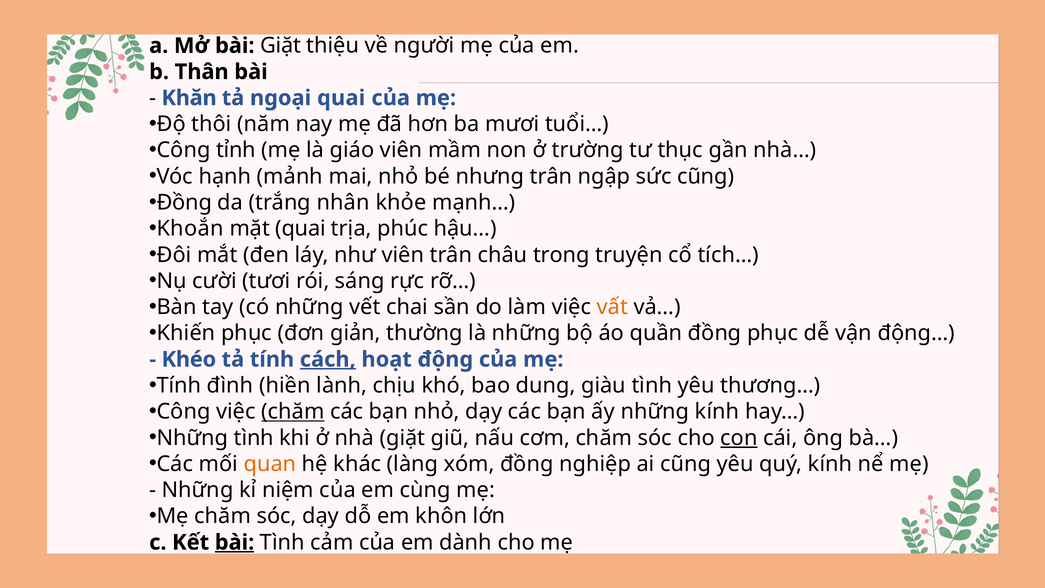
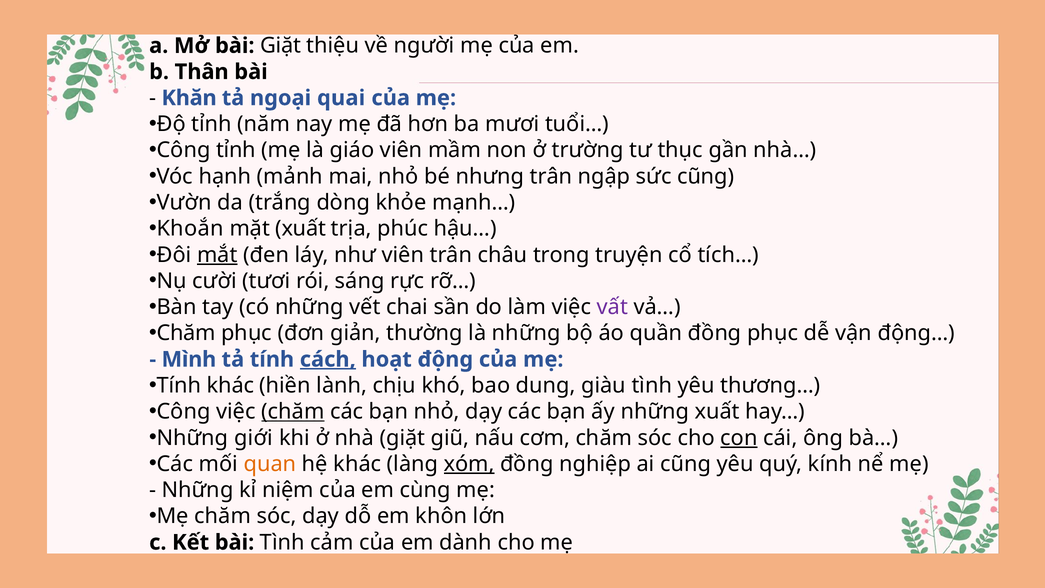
Độ thôi: thôi -> tỉnh
Đồng at (184, 203): Đồng -> Vườn
nhân: nhân -> dòng
mặt quai: quai -> xuất
mắt underline: none -> present
vất colour: orange -> purple
Khiến at (186, 333): Khiến -> Chăm
Khéo: Khéo -> Mình
Tính đình: đình -> khác
những kính: kính -> xuất
Những tình: tình -> giới
xóm underline: none -> present
bài at (235, 542) underline: present -> none
